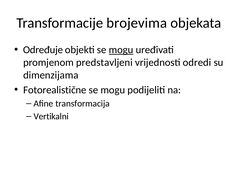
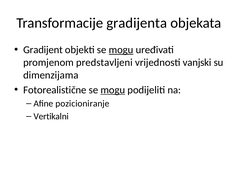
brojevima: brojevima -> gradijenta
Određuje: Određuje -> Gradijent
odredi: odredi -> vanjski
mogu at (113, 90) underline: none -> present
transformacija: transformacija -> pozicioniranje
